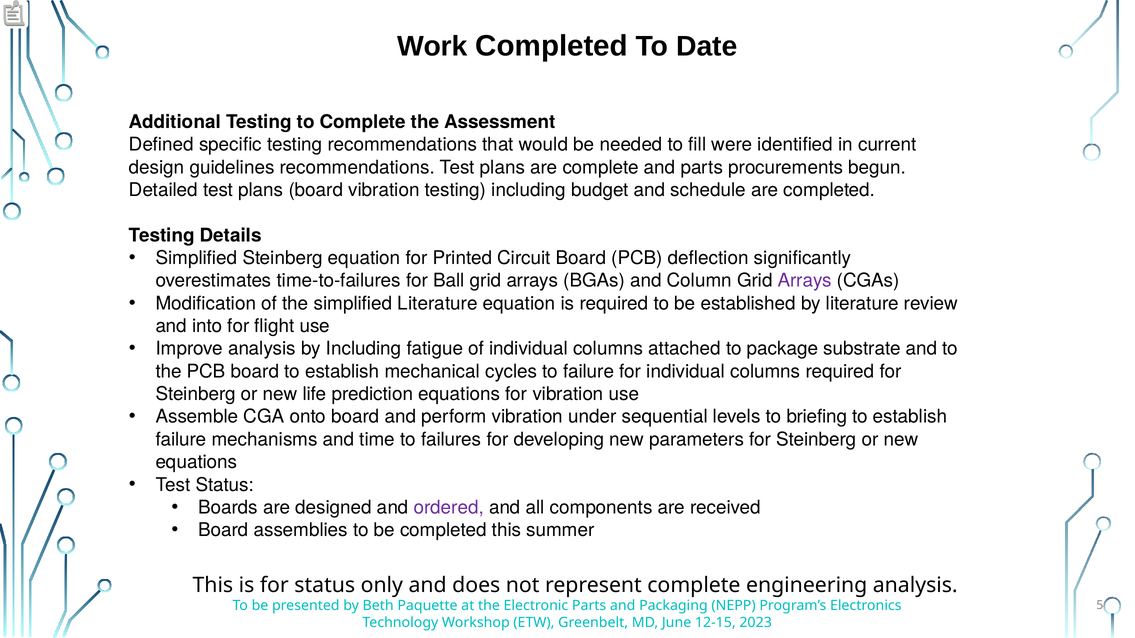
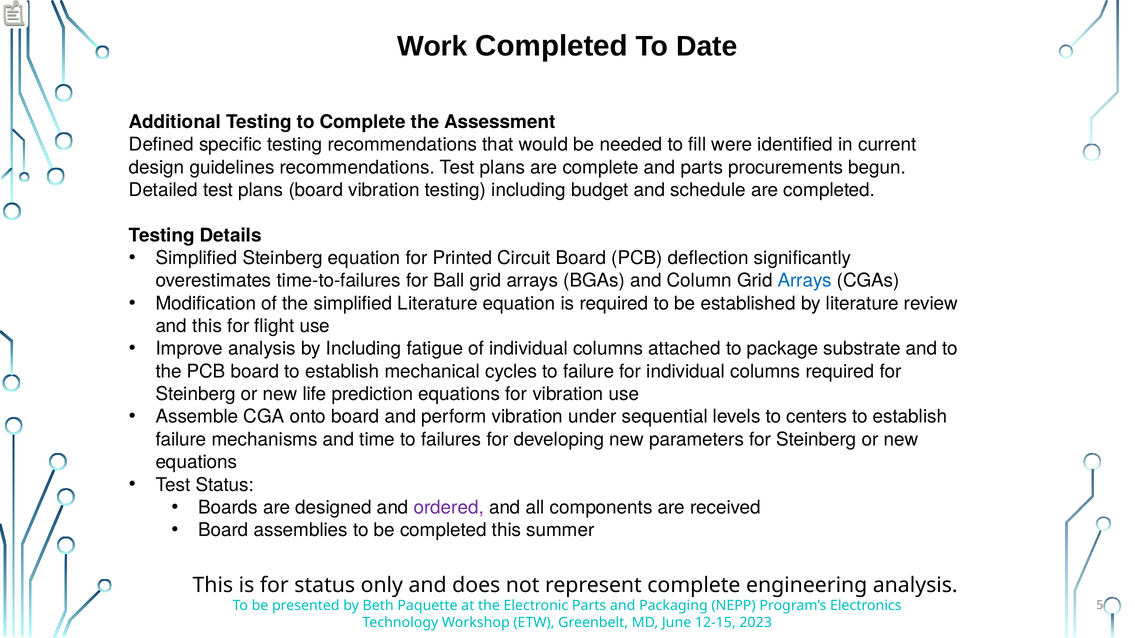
Arrays at (805, 281) colour: purple -> blue
and into: into -> this
briefing: briefing -> centers
